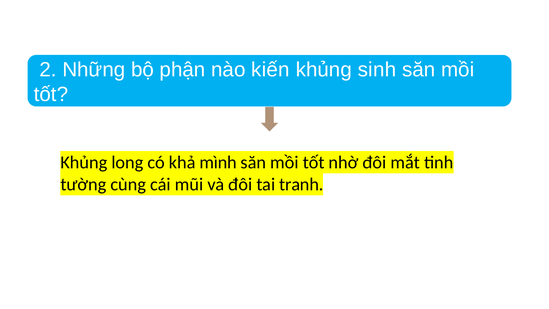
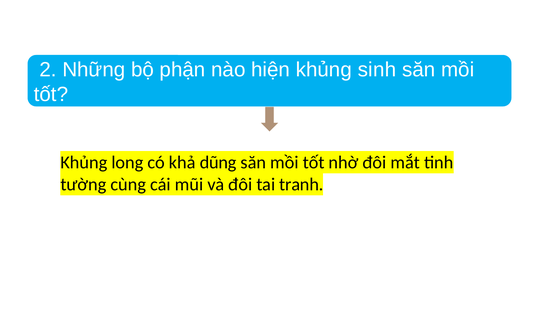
kiến: kiến -> hiện
mình: mình -> dũng
